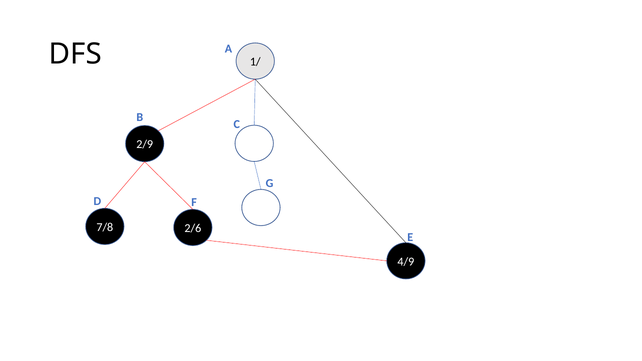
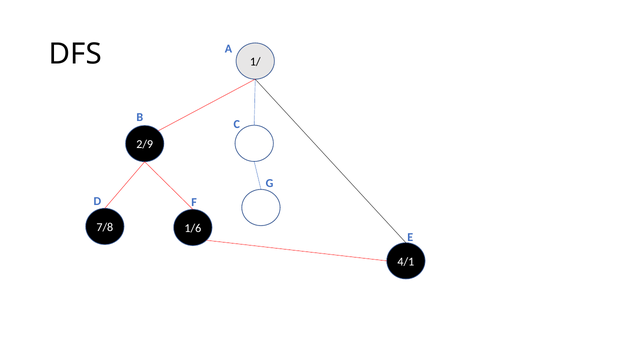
2/6: 2/6 -> 1/6
4/9: 4/9 -> 4/1
